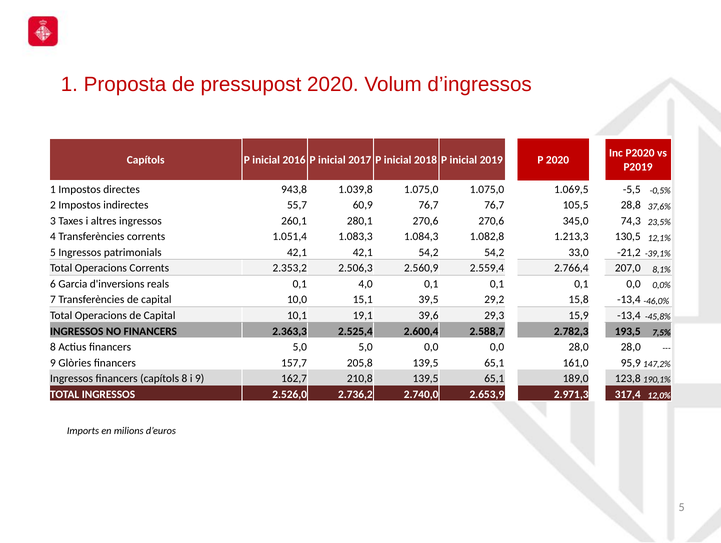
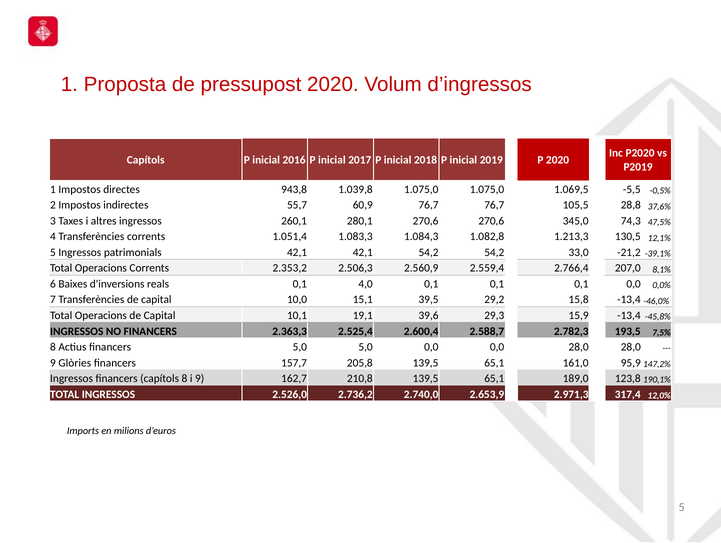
23,5%: 23,5% -> 47,5%
Garcia: Garcia -> Baixes
